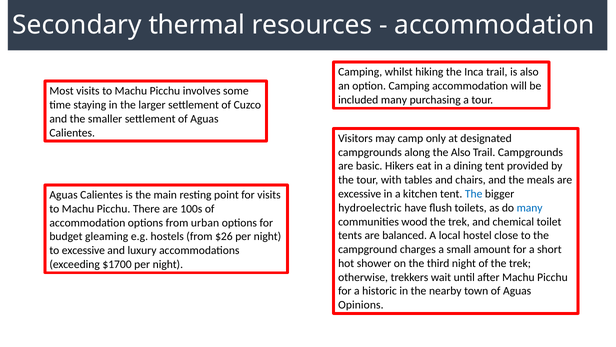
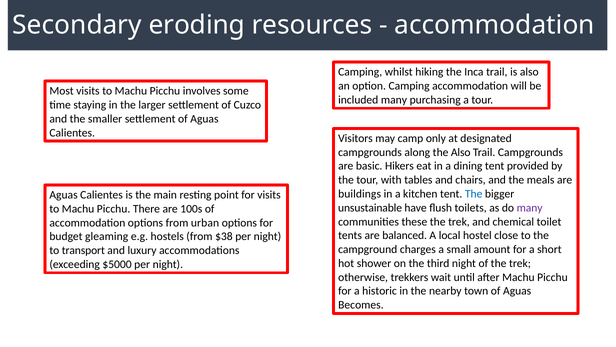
thermal: thermal -> eroding
excessive at (360, 194): excessive -> buildings
hydroelectric: hydroelectric -> unsustainable
many at (530, 208) colour: blue -> purple
wood: wood -> these
$26: $26 -> $38
to excessive: excessive -> transport
$1700: $1700 -> $5000
Opinions: Opinions -> Becomes
